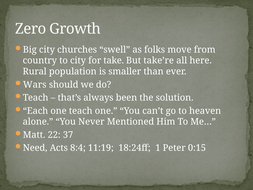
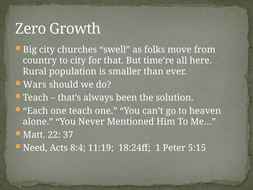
take: take -> that
take’re: take’re -> time’re
0:15: 0:15 -> 5:15
